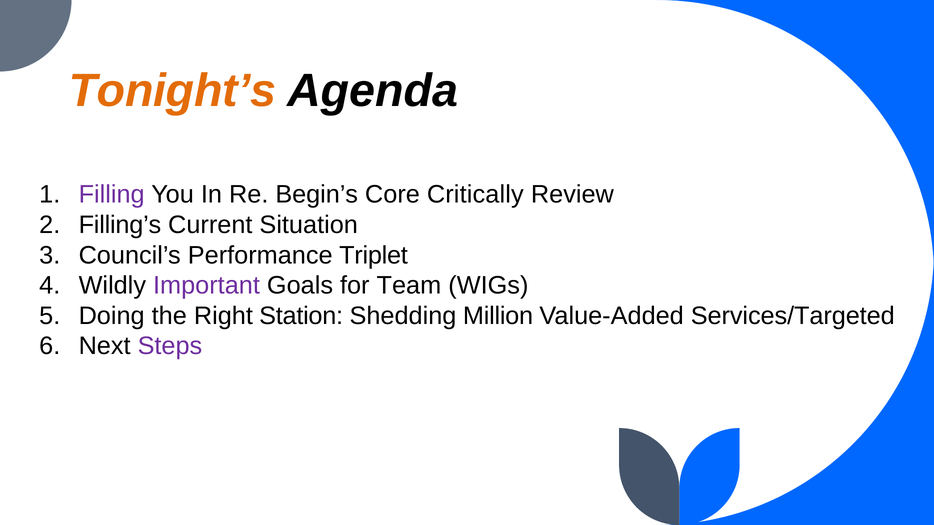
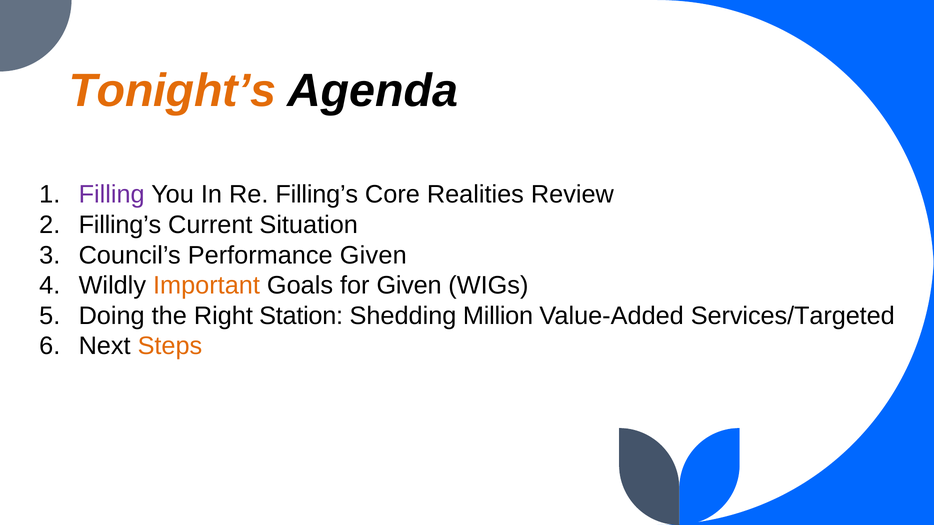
Re Begin’s: Begin’s -> Filling’s
Critically: Critically -> Realities
Performance Triplet: Triplet -> Given
Important colour: purple -> orange
for Team: Team -> Given
Steps colour: purple -> orange
